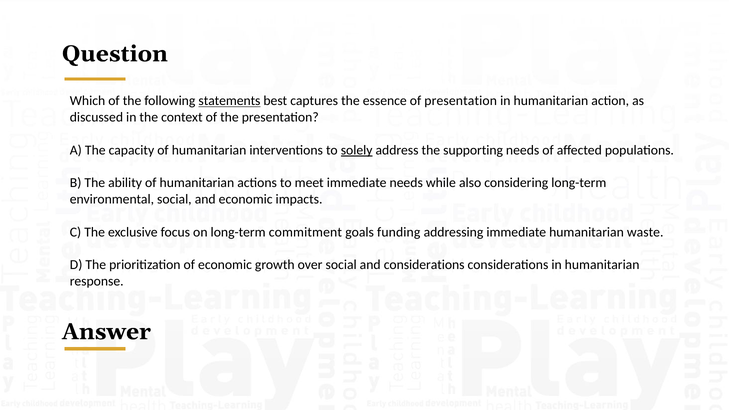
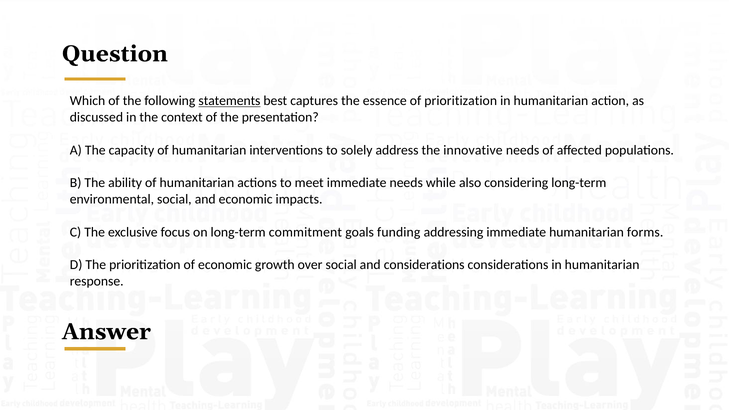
of presentation: presentation -> prioritization
solely underline: present -> none
supporting: supporting -> innovative
waste: waste -> forms
